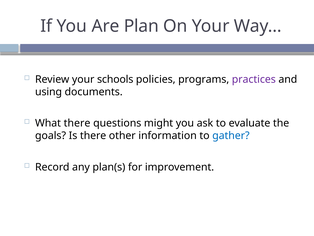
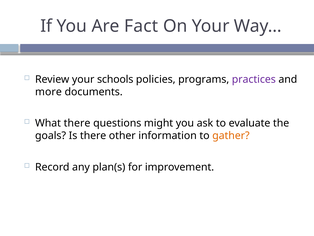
Plan: Plan -> Fact
using: using -> more
gather colour: blue -> orange
